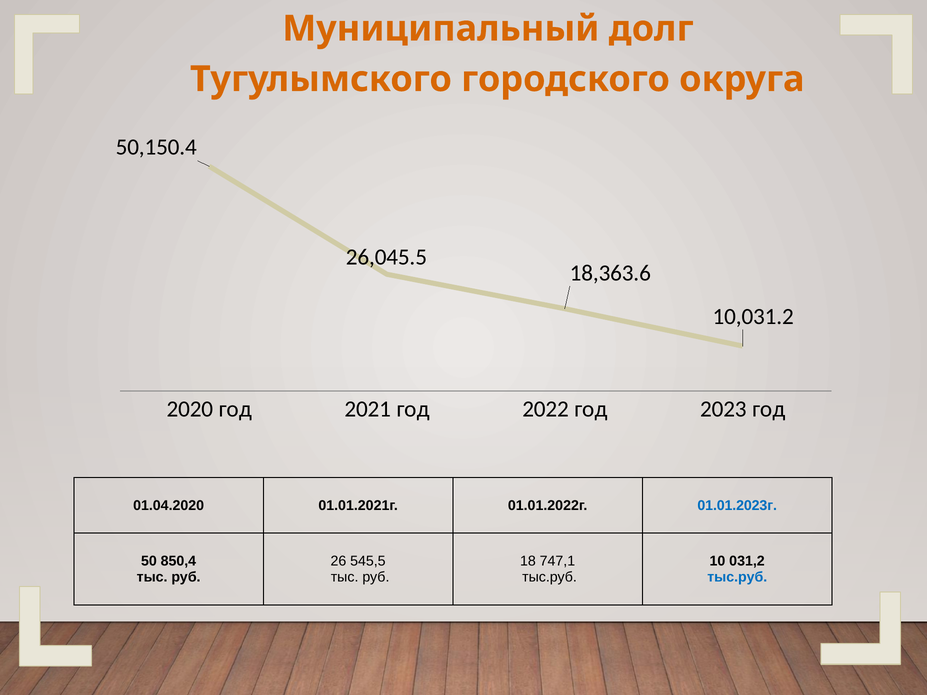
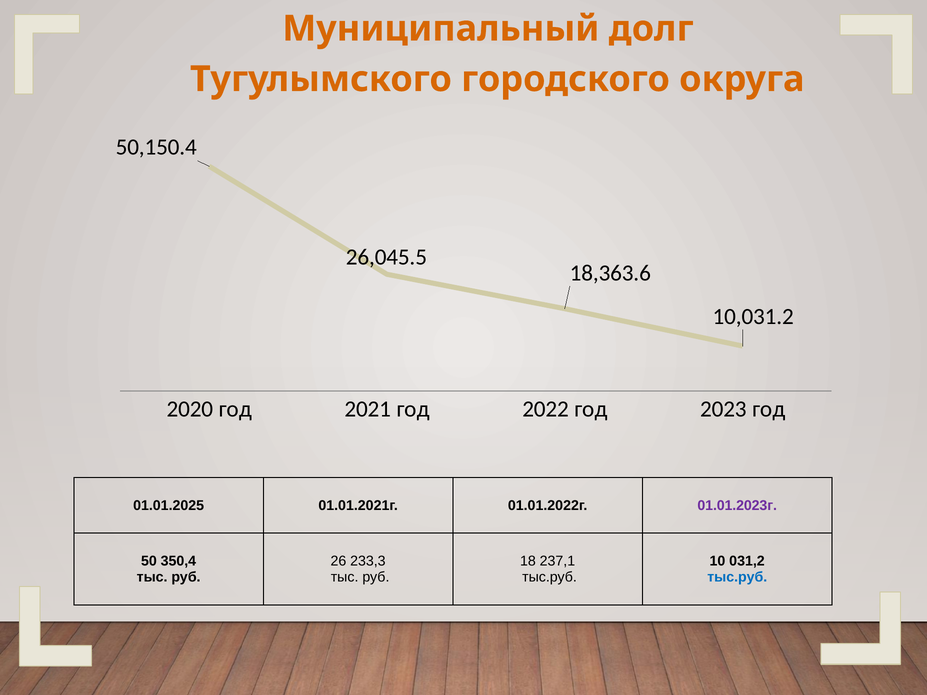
01.04.2020: 01.04.2020 -> 01.01.2025
01.01.2023г colour: blue -> purple
850,4: 850,4 -> 350,4
545,5: 545,5 -> 233,3
747,1: 747,1 -> 237,1
